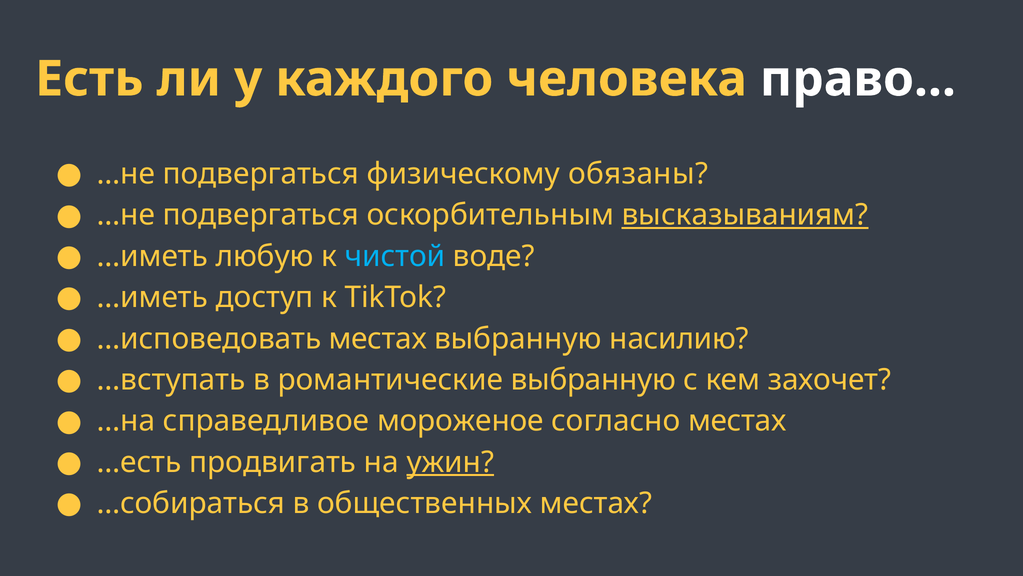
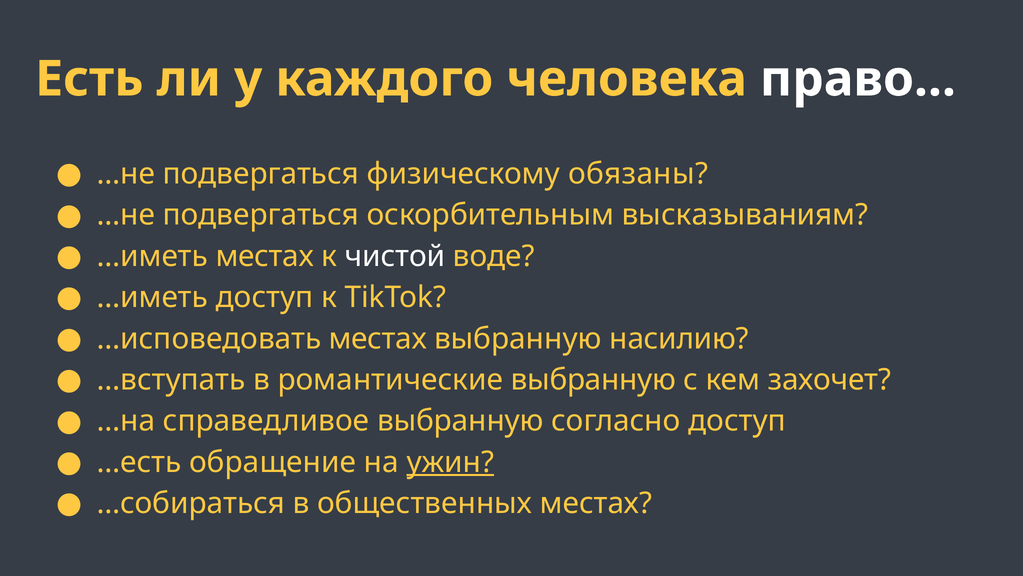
высказываниям underline: present -> none
…иметь любую: любую -> местах
чистой colour: light blue -> white
справедливое мороженое: мороженое -> выбранную
согласно местах: местах -> доступ
продвигать: продвигать -> обращение
